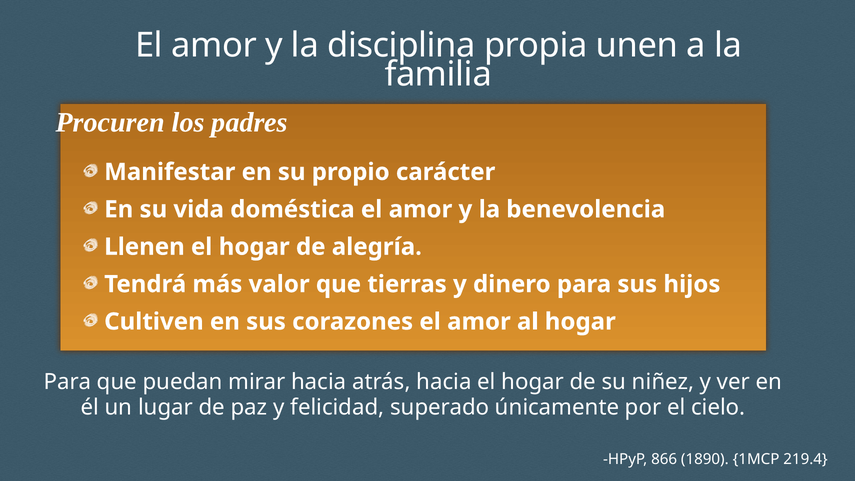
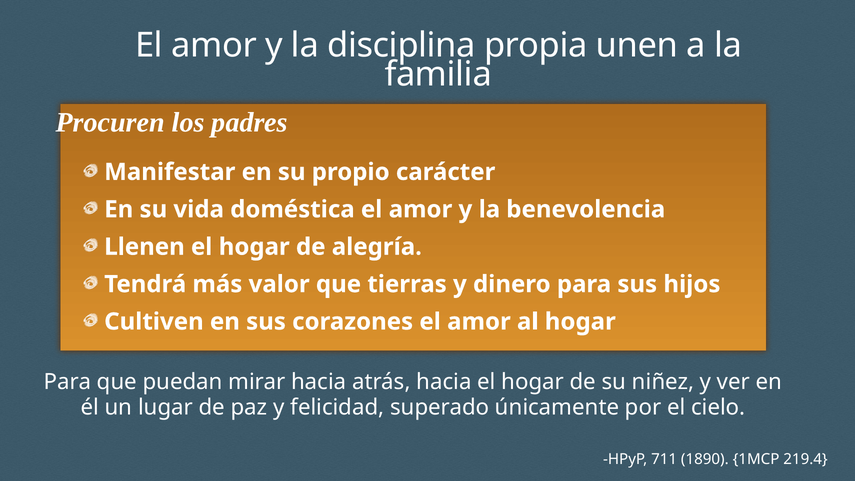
866: 866 -> 711
